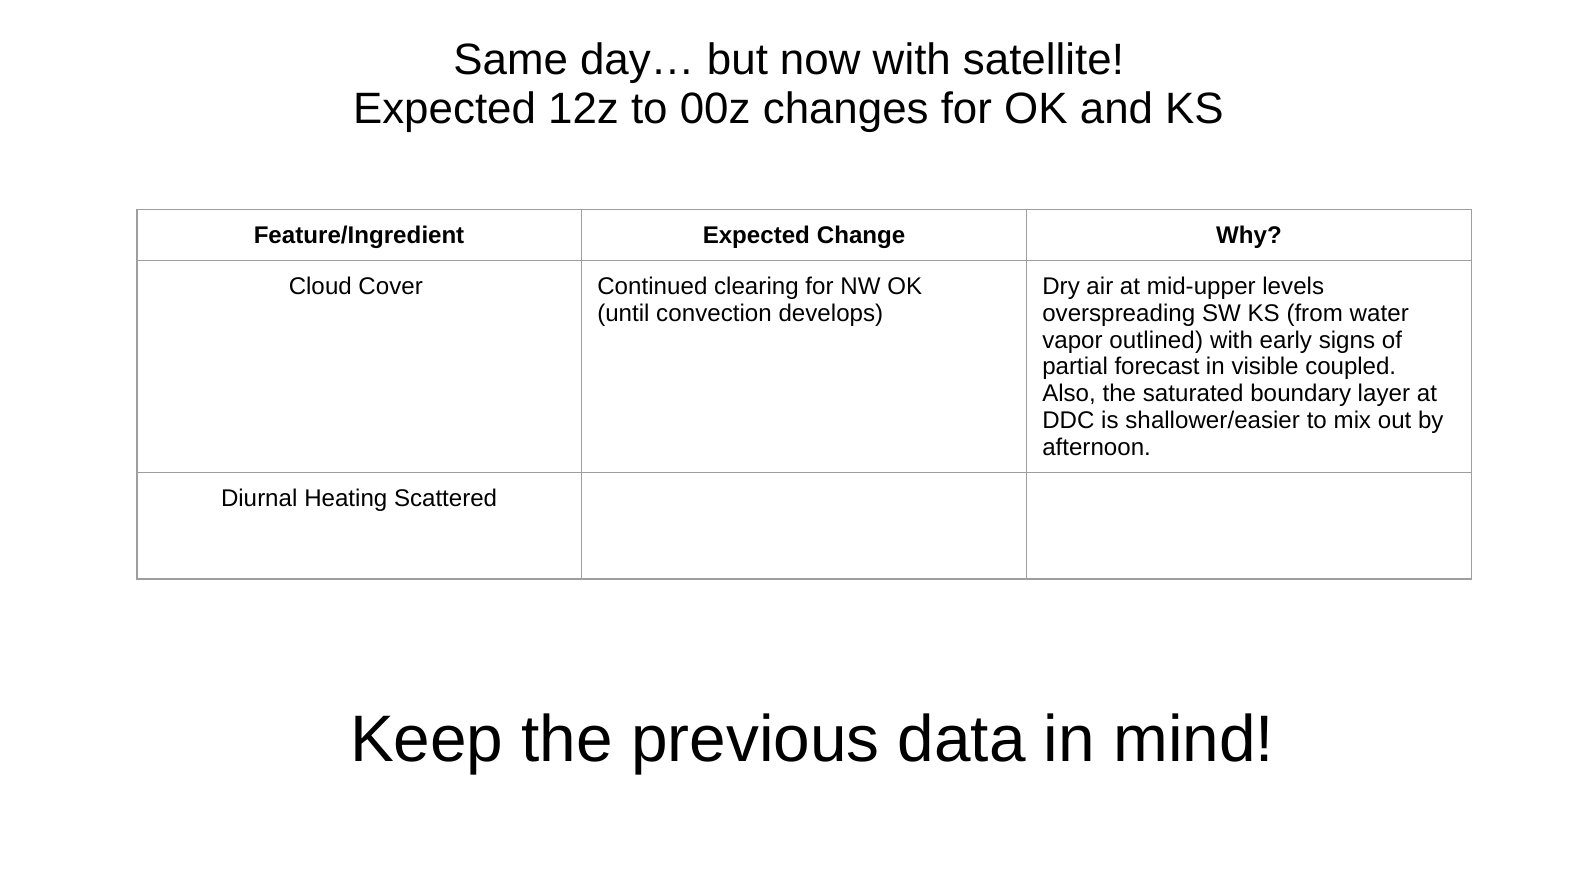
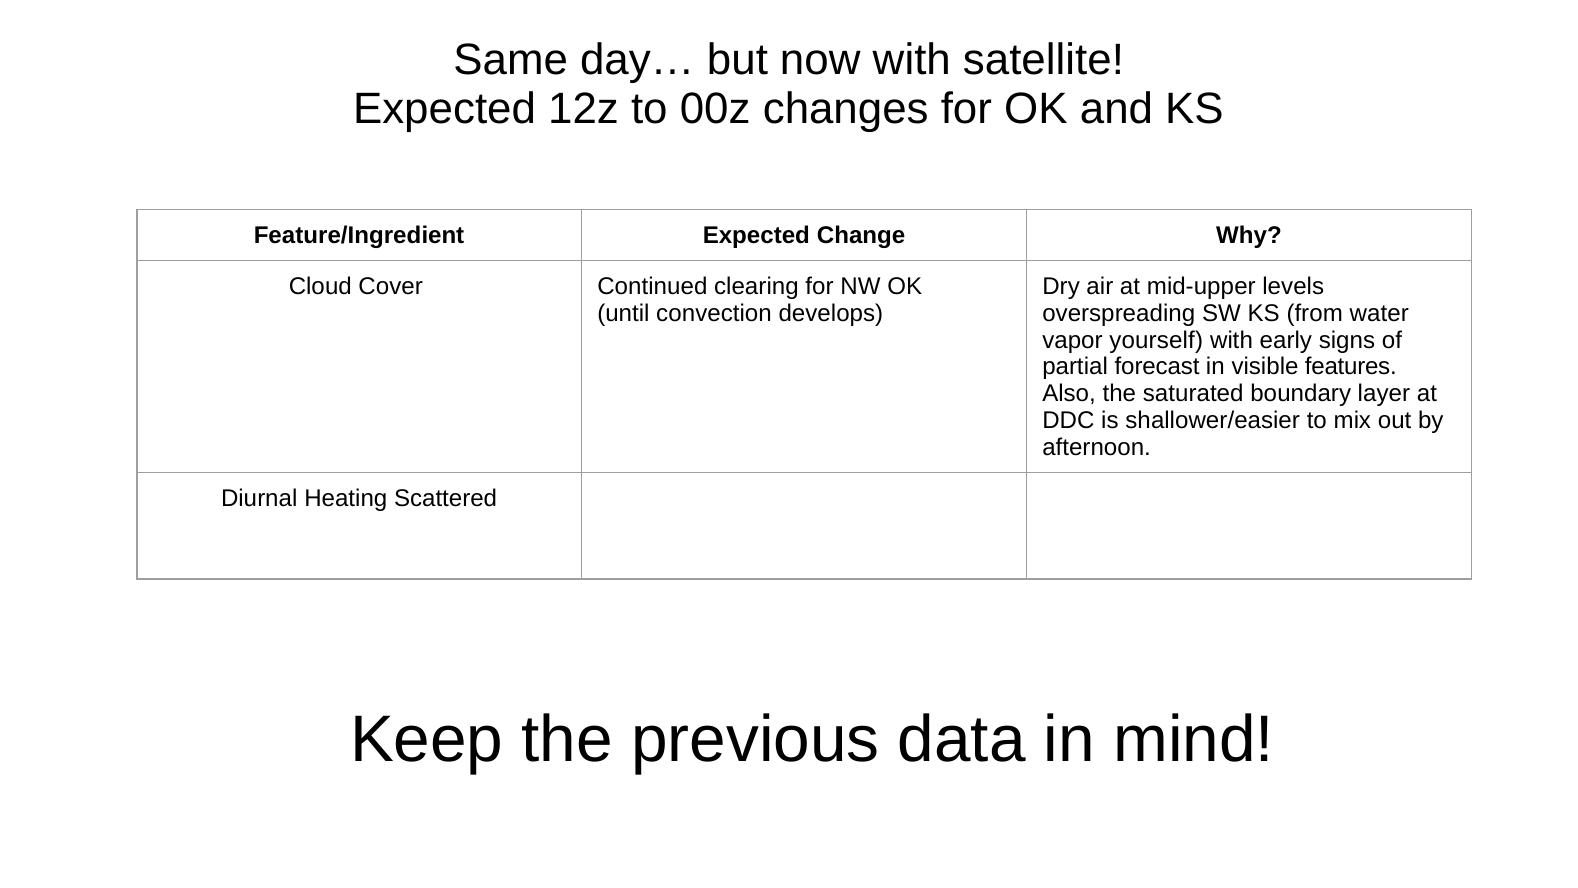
outlined: outlined -> yourself
coupled: coupled -> features
